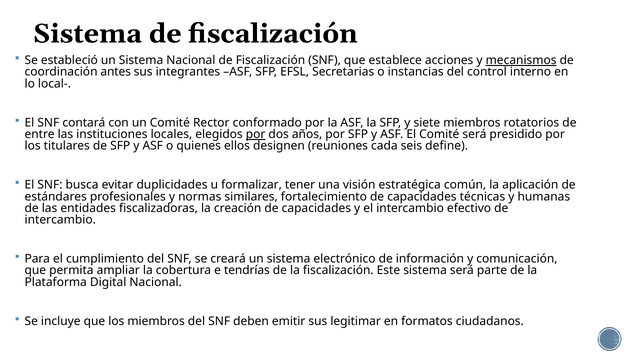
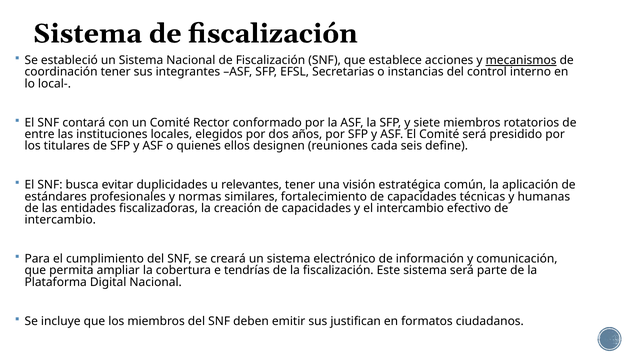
coordinación antes: antes -> tener
por at (256, 134) underline: present -> none
formalizar: formalizar -> relevantes
legitimar: legitimar -> justifican
